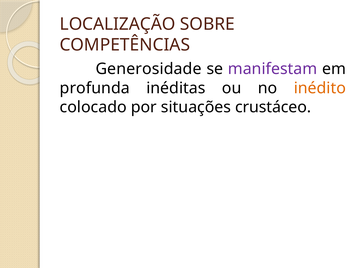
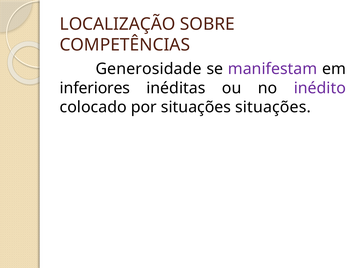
profunda: profunda -> inferiores
inédito colour: orange -> purple
situações crustáceo: crustáceo -> situações
